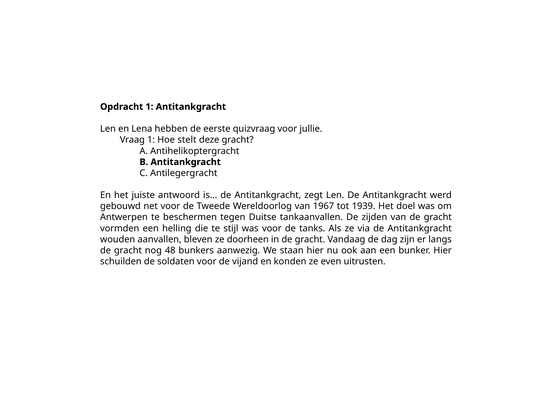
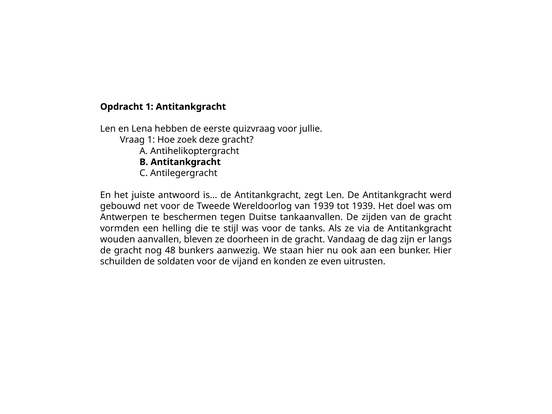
stelt: stelt -> zoek
van 1967: 1967 -> 1939
